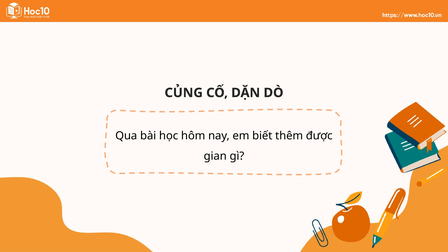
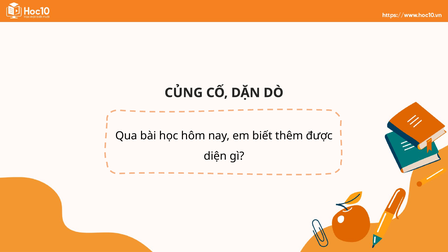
gian: gian -> diện
